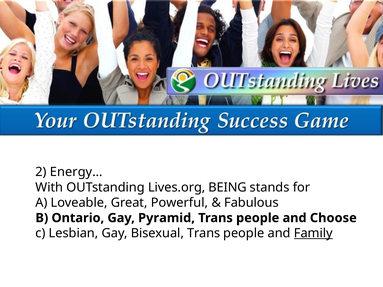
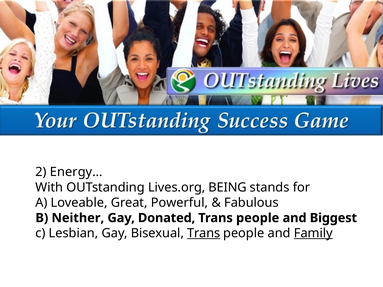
Ontario: Ontario -> Neither
Pyramid: Pyramid -> Donated
Choose: Choose -> Biggest
Trans at (204, 233) underline: none -> present
